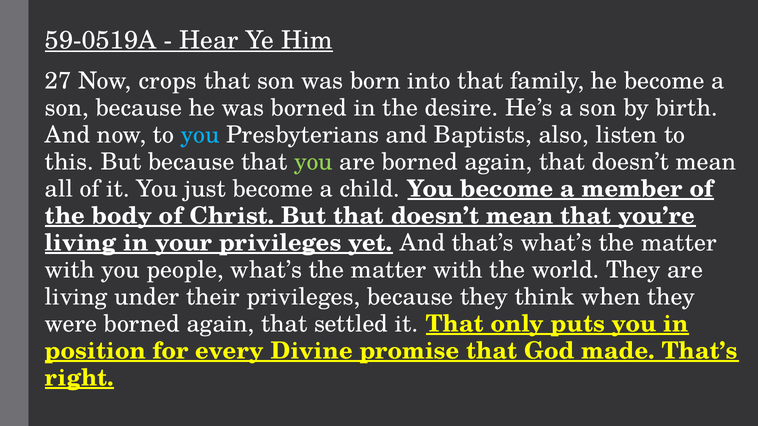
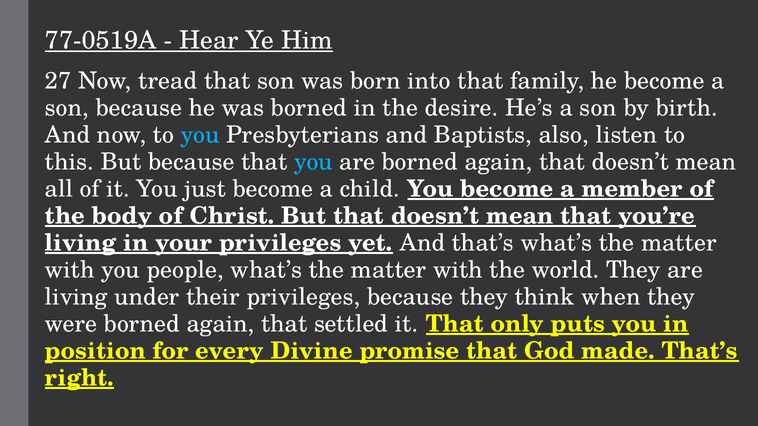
59-0519A: 59-0519A -> 77-0519A
crops: crops -> tread
you at (313, 162) colour: light green -> light blue
